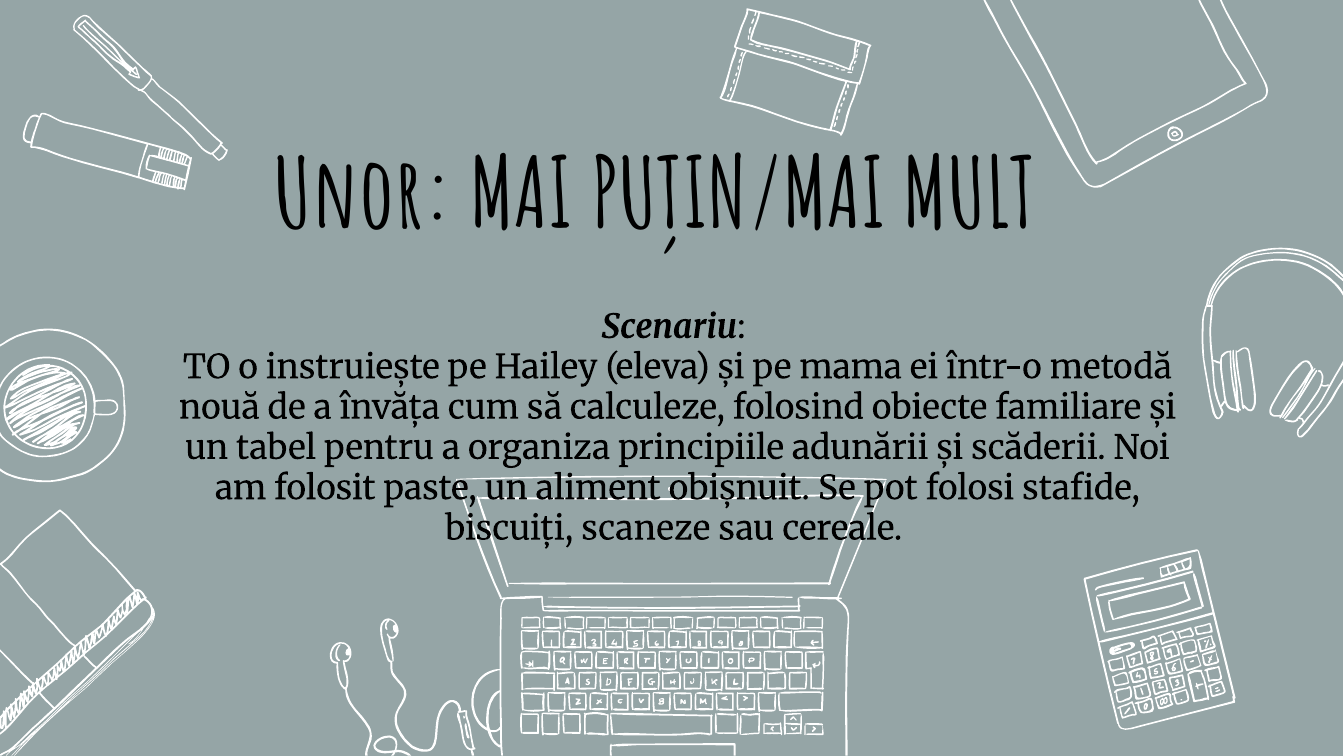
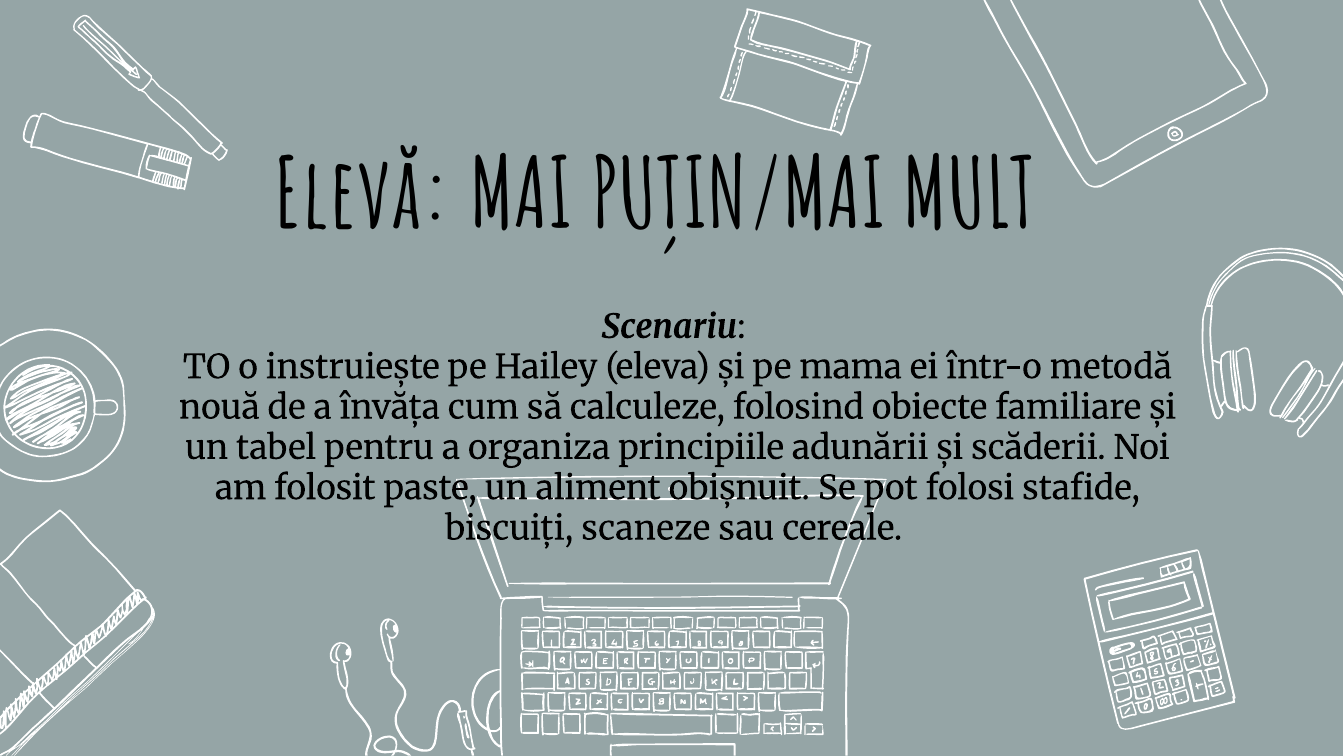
Unor: Unor -> Elevă
